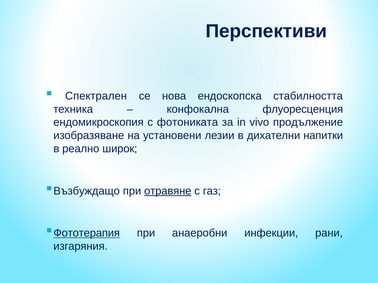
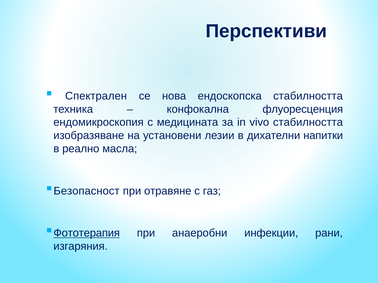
фотониката: фотониката -> медицината
vivo продължение: продължение -> стабилността
широк: широк -> масла
Възбуждащо: Възбуждащо -> Безопасност
отравяне underline: present -> none
